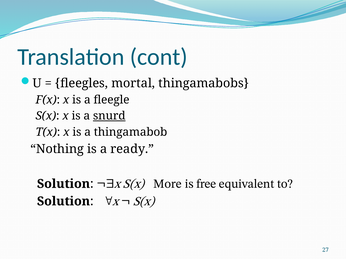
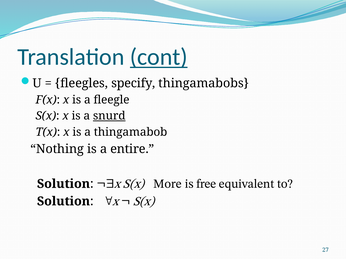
cont underline: none -> present
mortal: mortal -> specify
ready: ready -> entire
